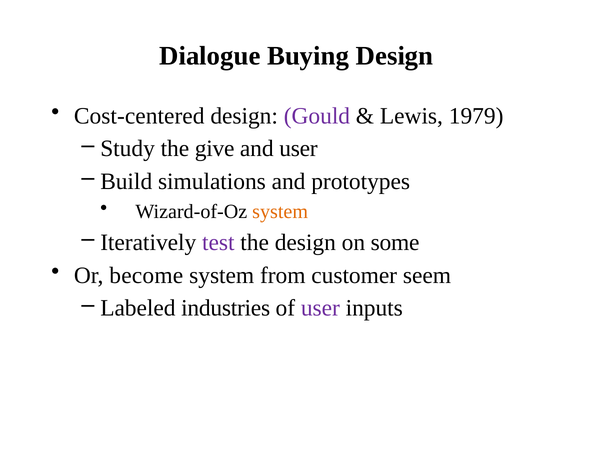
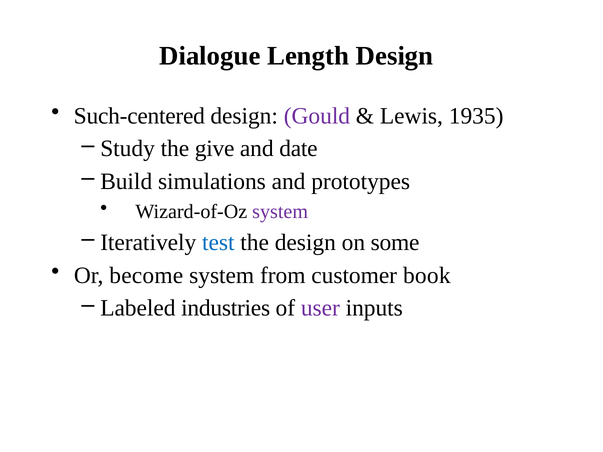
Buying: Buying -> Length
Cost-centered: Cost-centered -> Such-centered
1979: 1979 -> 1935
and user: user -> date
system at (280, 212) colour: orange -> purple
test colour: purple -> blue
seem: seem -> book
